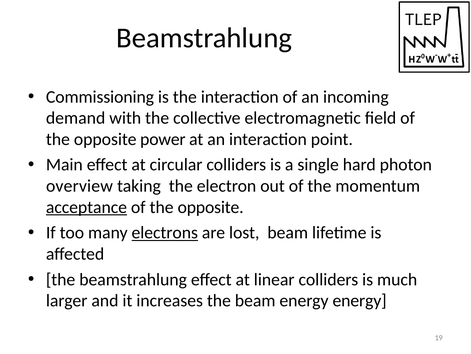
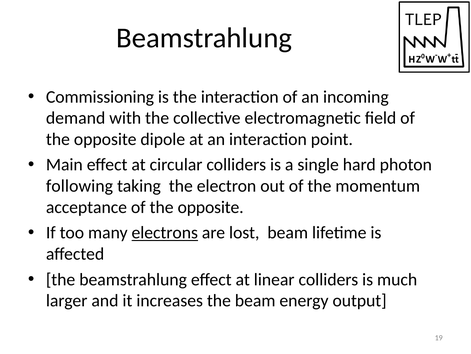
power: power -> dipole
overview: overview -> following
acceptance underline: present -> none
energy energy: energy -> output
